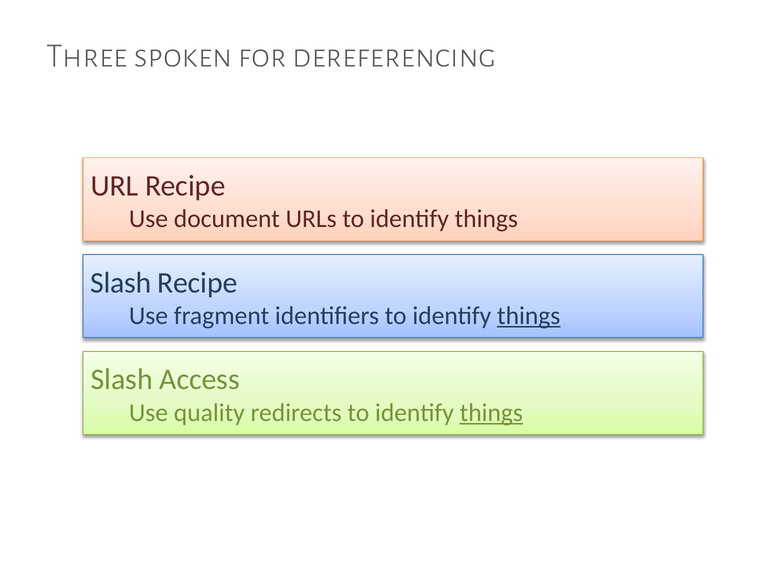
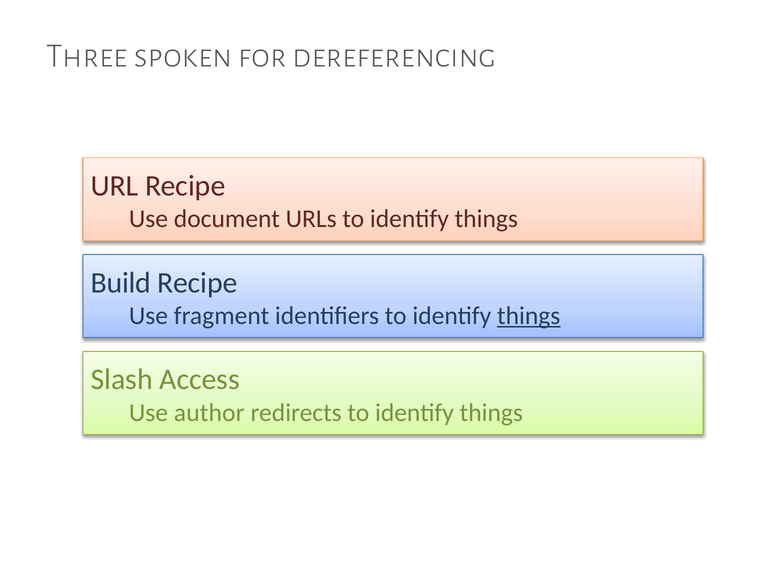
Slash at (121, 283): Slash -> Build
quality: quality -> author
things at (491, 413) underline: present -> none
